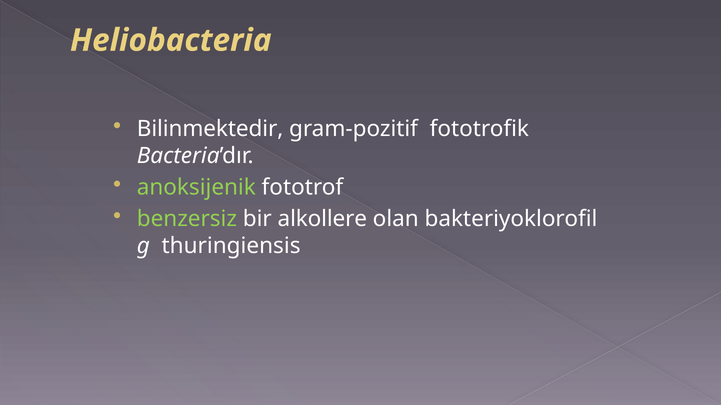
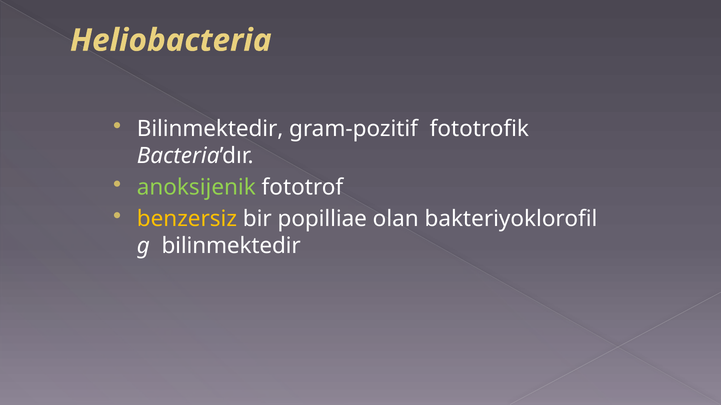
benzersiz colour: light green -> yellow
alkollere: alkollere -> popilliae
g thuringiensis: thuringiensis -> bilinmektedir
